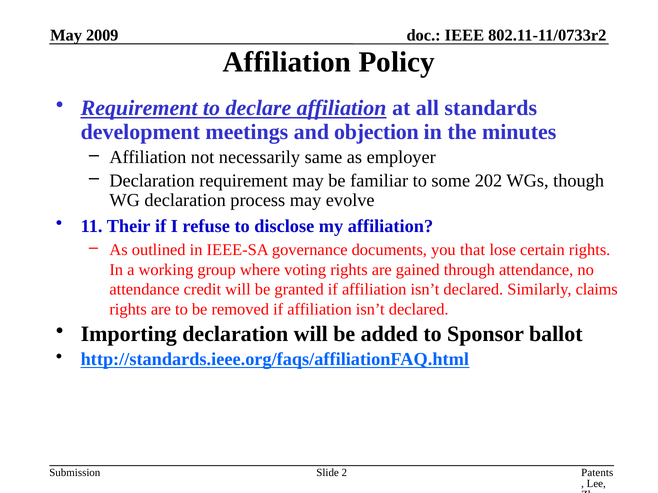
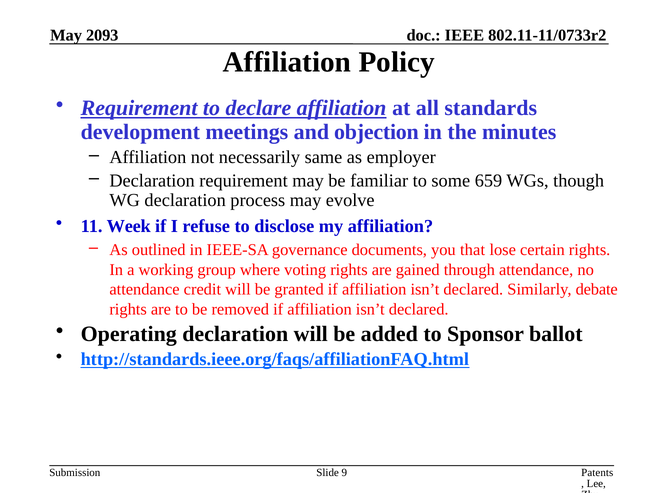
2009: 2009 -> 2093
202: 202 -> 659
Their: Their -> Week
claims: claims -> debate
Importing: Importing -> Operating
2: 2 -> 9
